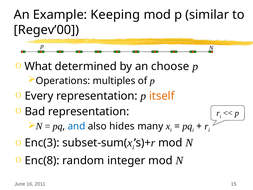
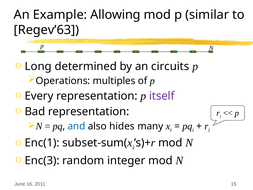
Keeping: Keeping -> Allowing
Regev’00: Regev’00 -> Regev’63
What: What -> Long
choose: choose -> circuits
itself colour: orange -> purple
Enc(3: Enc(3 -> Enc(1
Enc(8: Enc(8 -> Enc(3
